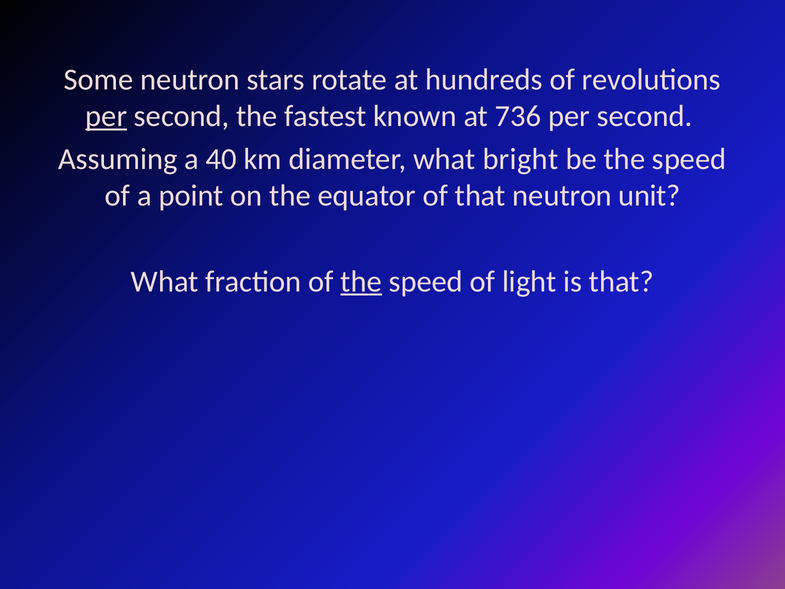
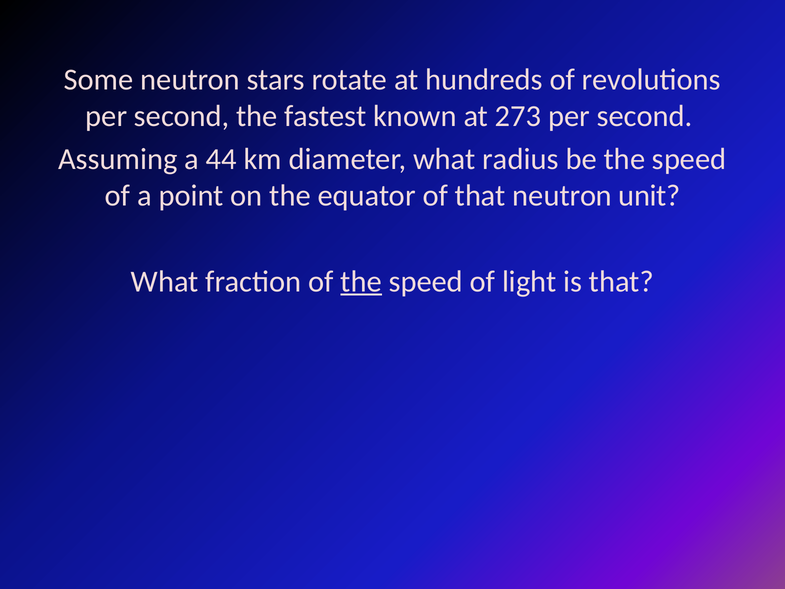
per at (106, 116) underline: present -> none
736: 736 -> 273
40: 40 -> 44
bright: bright -> radius
